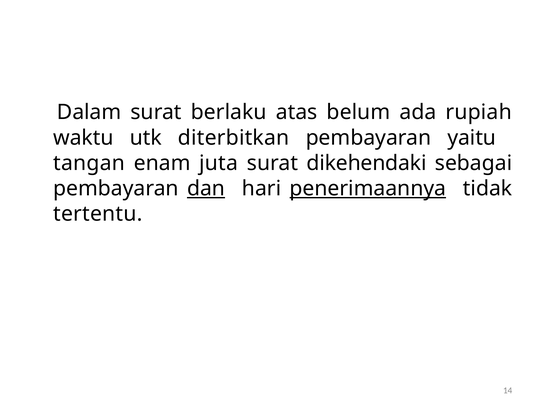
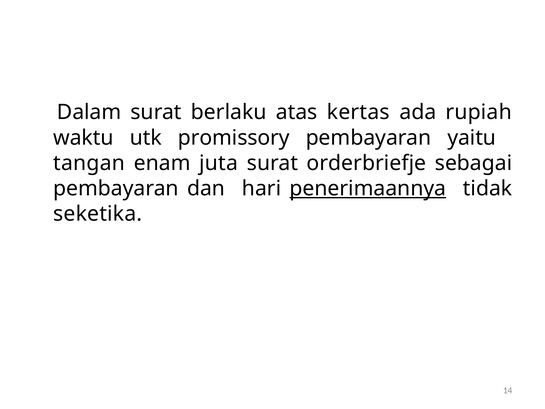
belum: belum -> kertas
diterbitkan: diterbitkan -> promissory
dikehendaki: dikehendaki -> orderbriefje
dan underline: present -> none
tertentu: tertentu -> seketika
